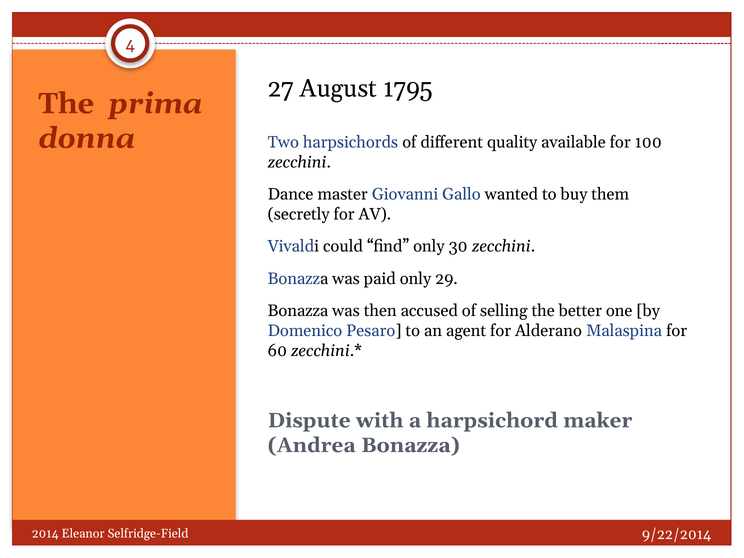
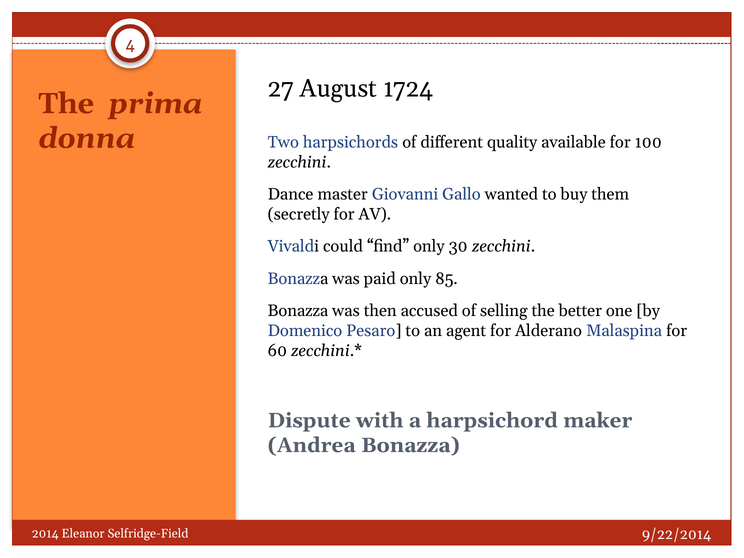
1795: 1795 -> 1724
29: 29 -> 85
